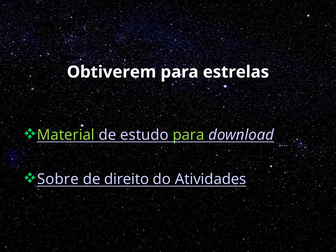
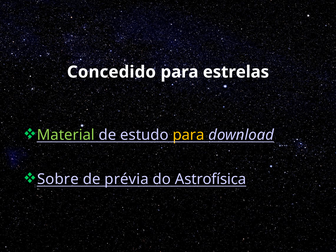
Obtiverem: Obtiverem -> Concedido
para at (188, 135) colour: light green -> yellow
direito: direito -> prévia
Atividades: Atividades -> Astrofísica
